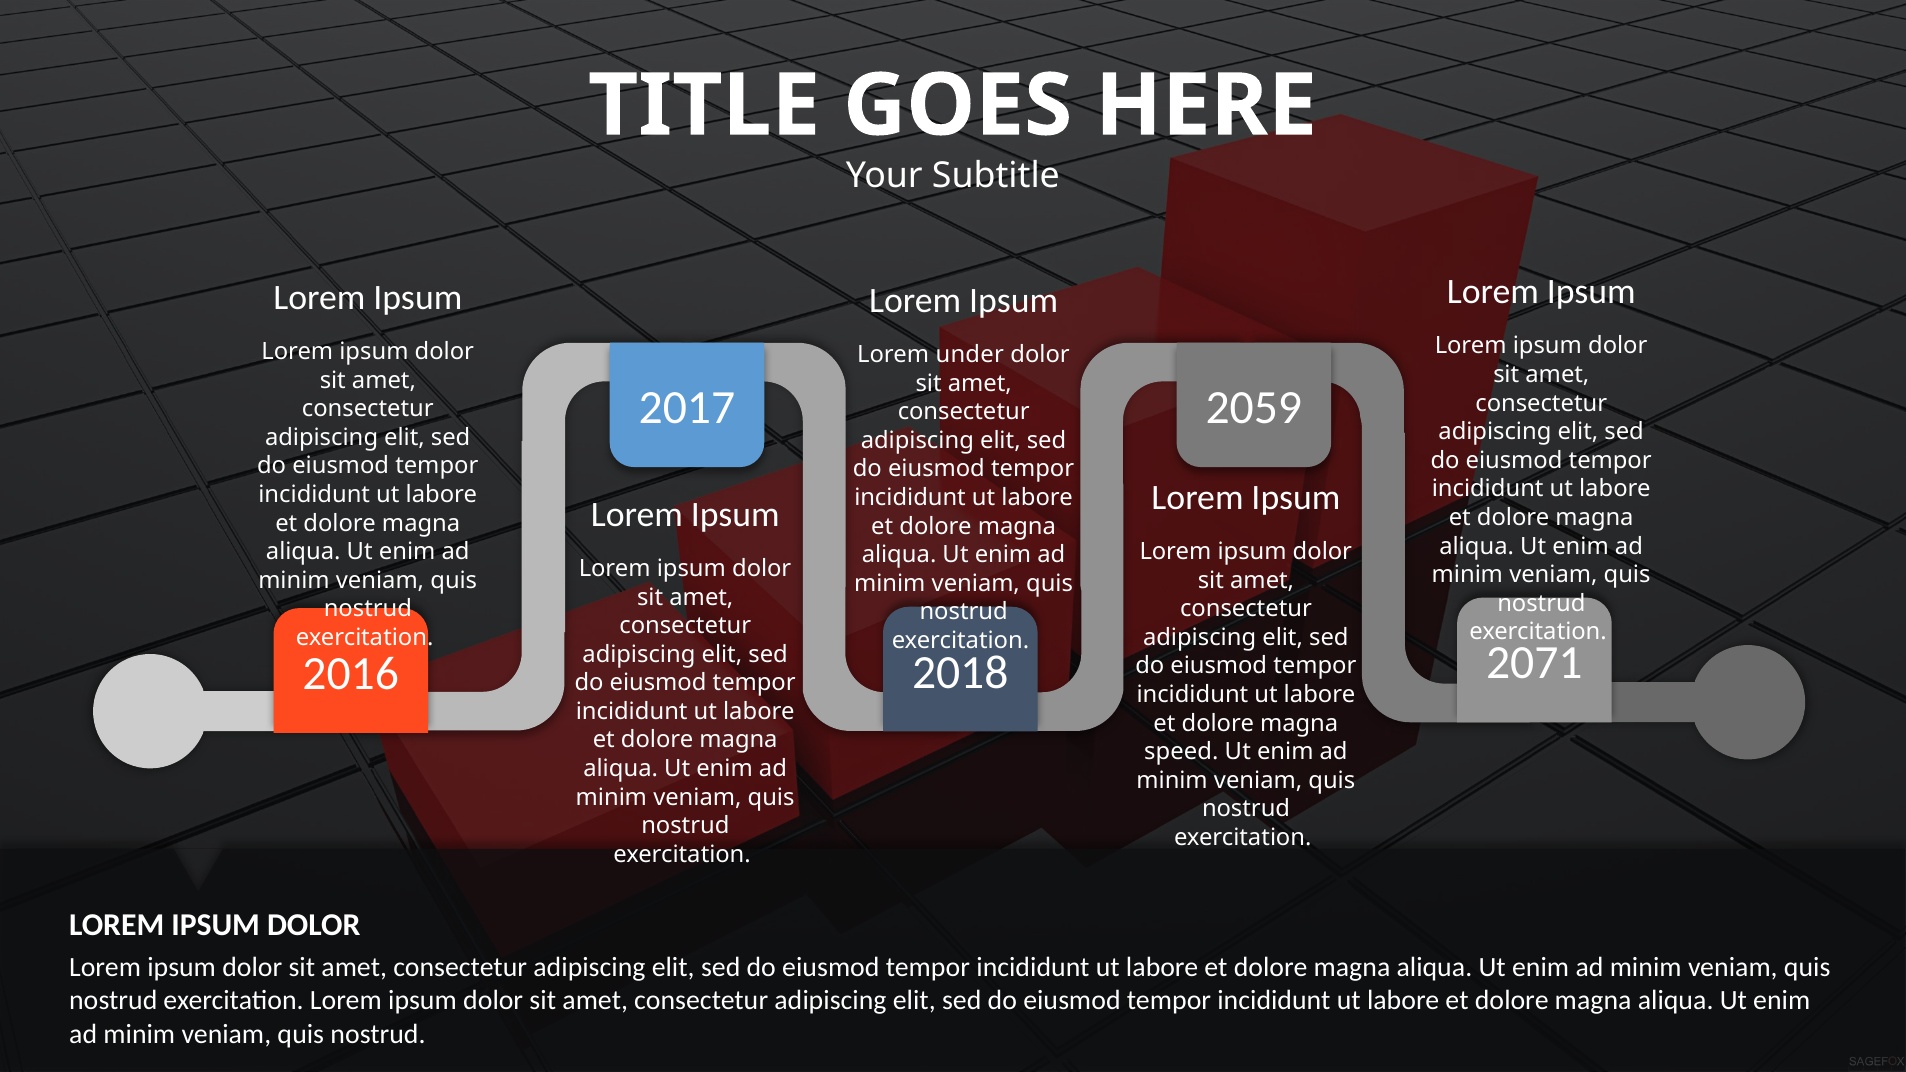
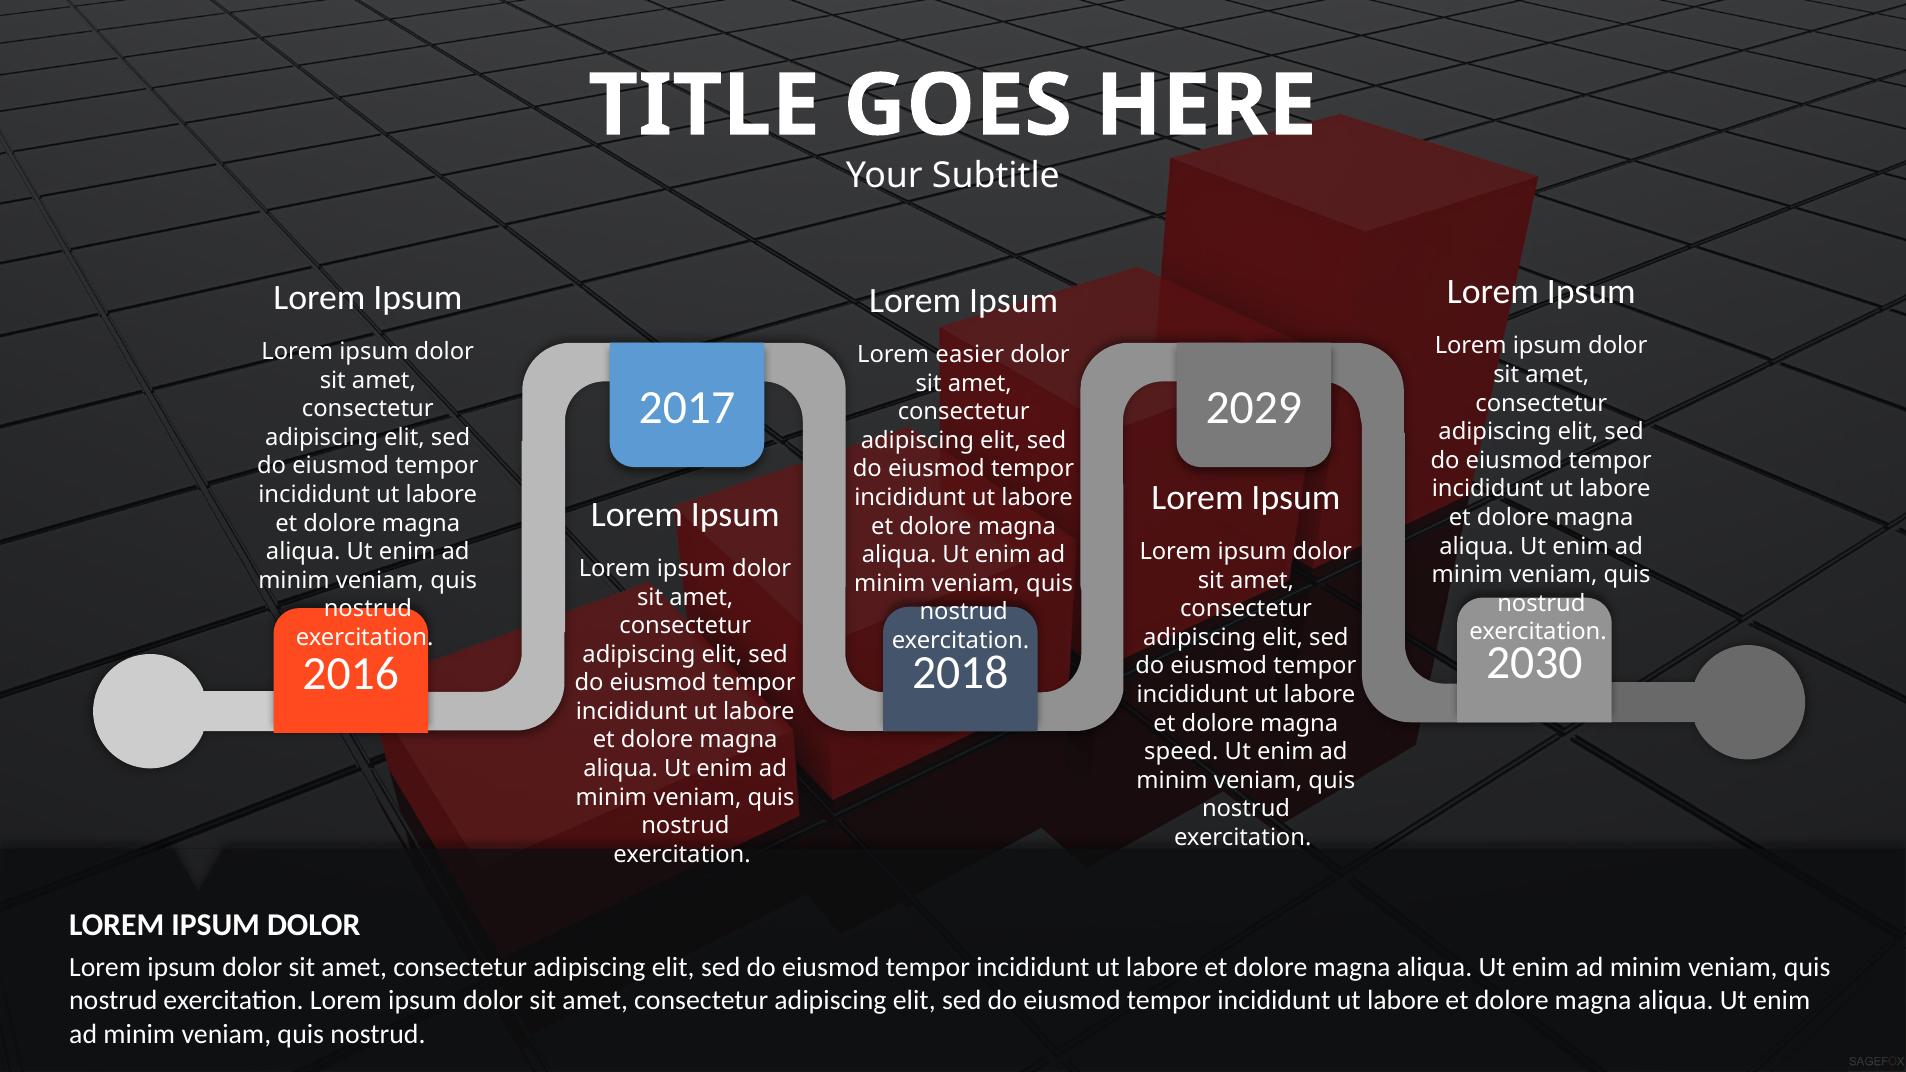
under: under -> easier
2059: 2059 -> 2029
2071: 2071 -> 2030
